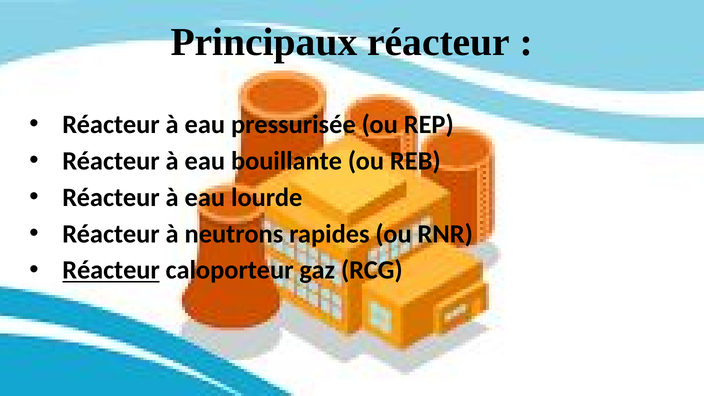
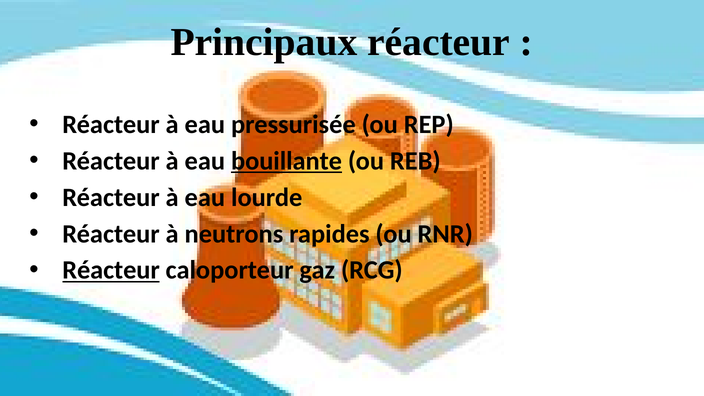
bouillante underline: none -> present
